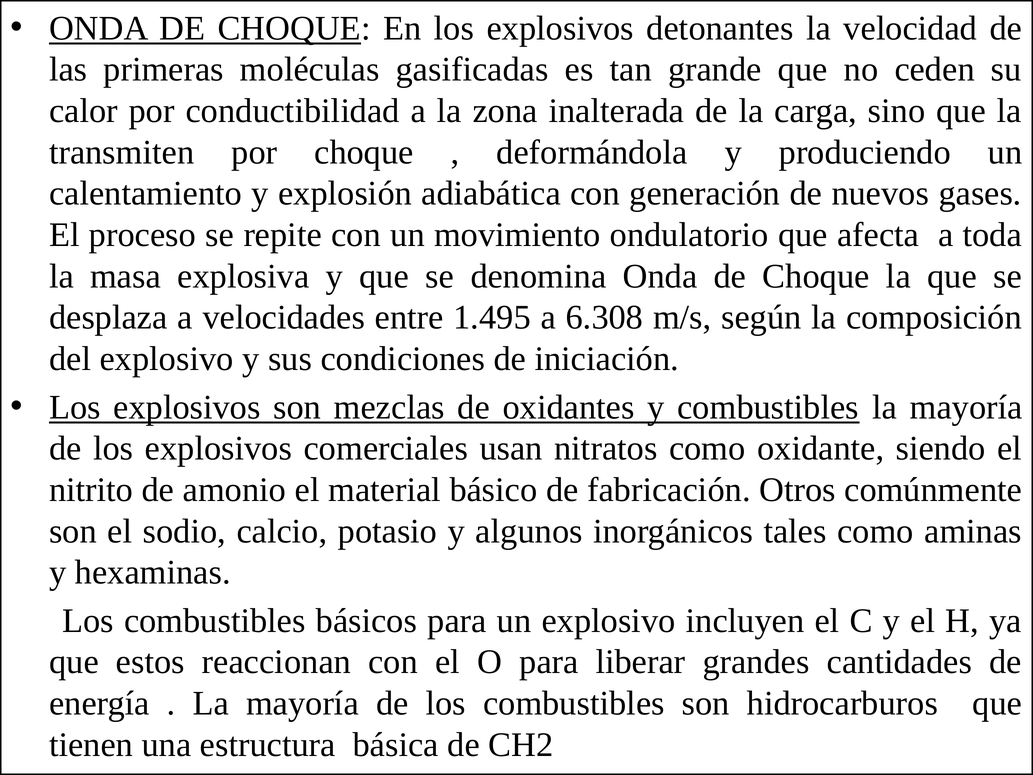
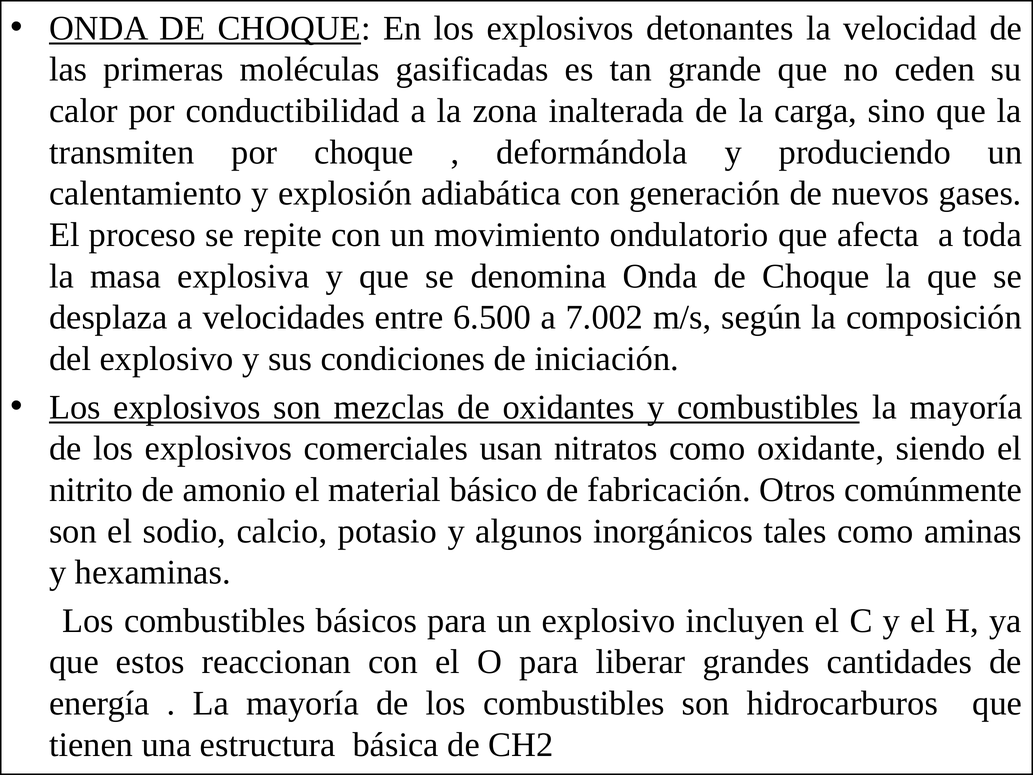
1.495: 1.495 -> 6.500
6.308: 6.308 -> 7.002
